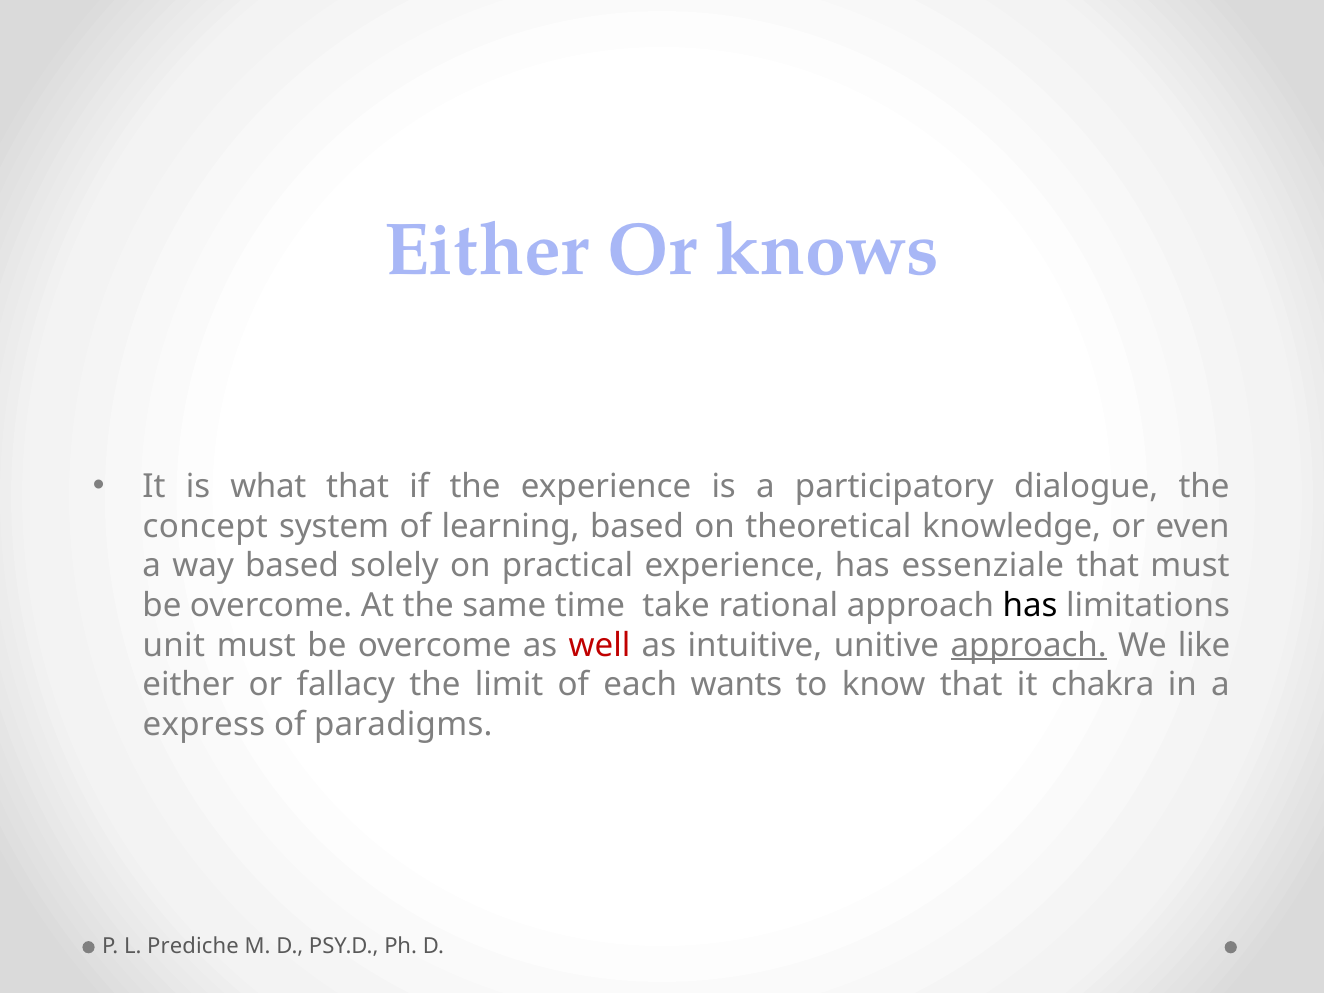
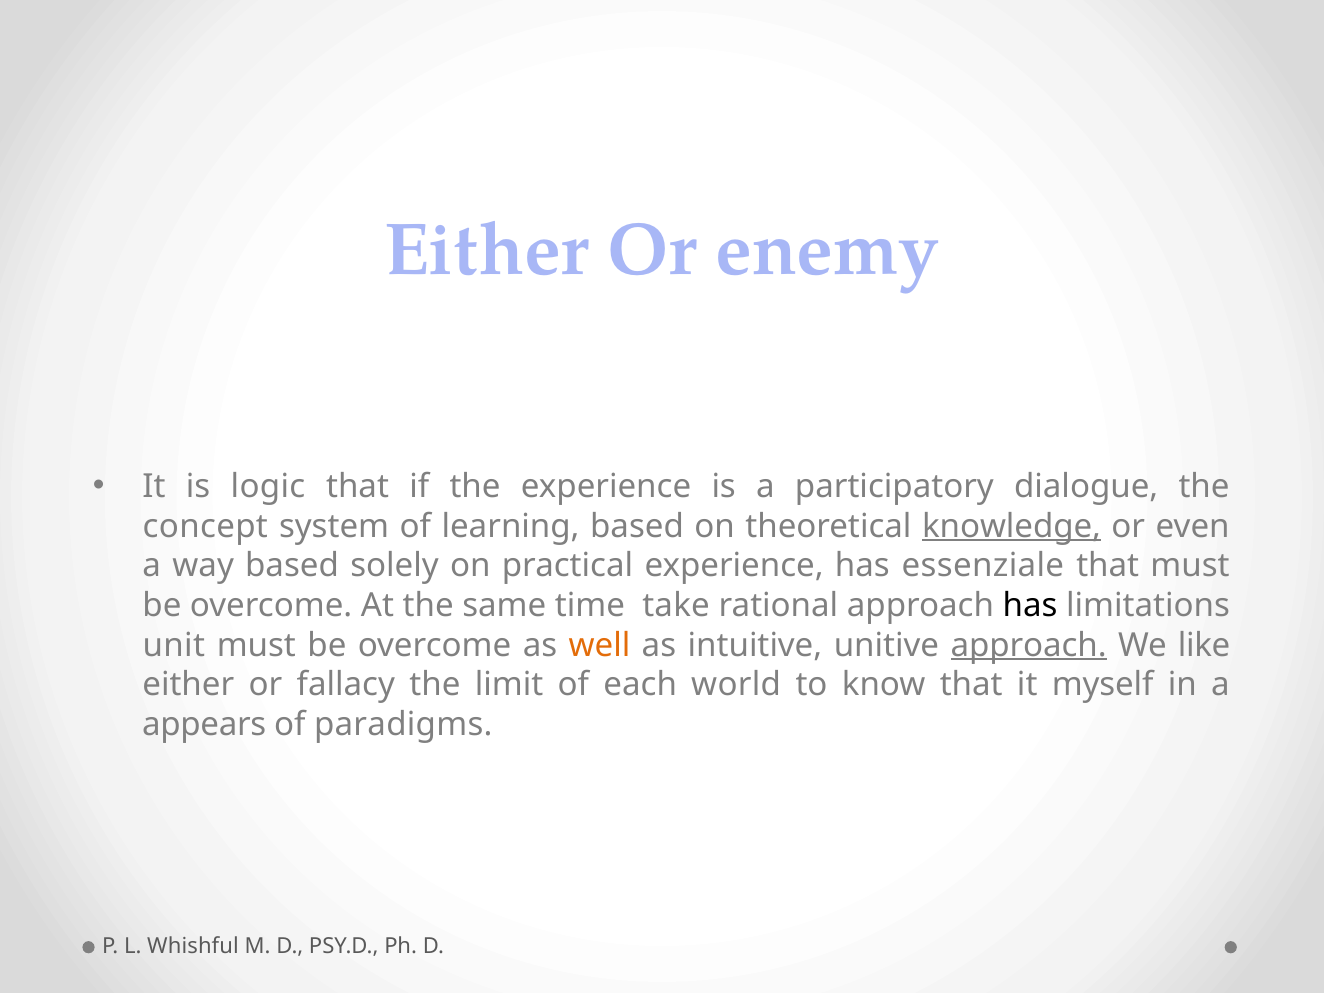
knows: knows -> enemy
what: what -> logic
knowledge underline: none -> present
well colour: red -> orange
wants: wants -> world
chakra: chakra -> myself
express: express -> appears
Prediche: Prediche -> Whishful
